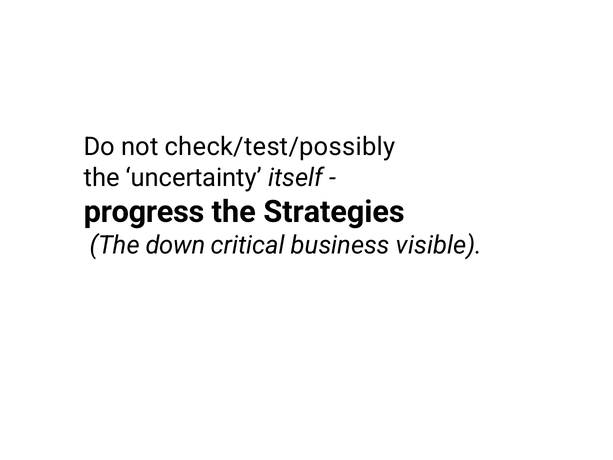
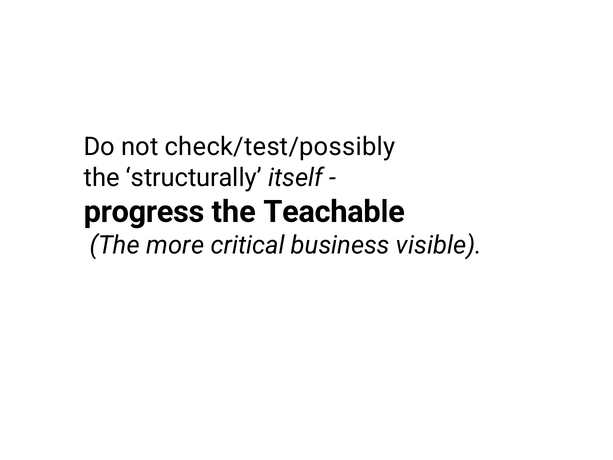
uncertainty: uncertainty -> structurally
Strategies: Strategies -> Teachable
down: down -> more
